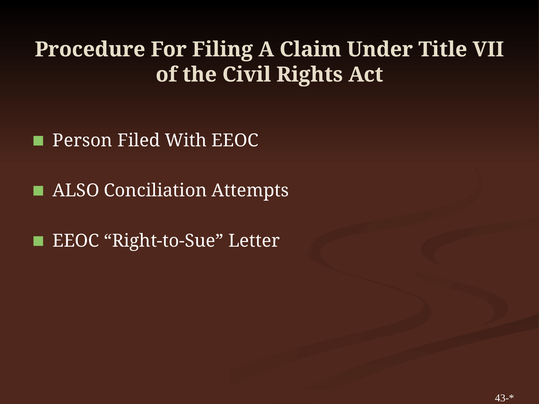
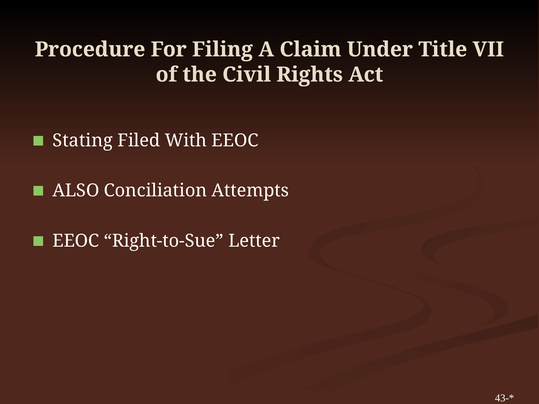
Person: Person -> Stating
